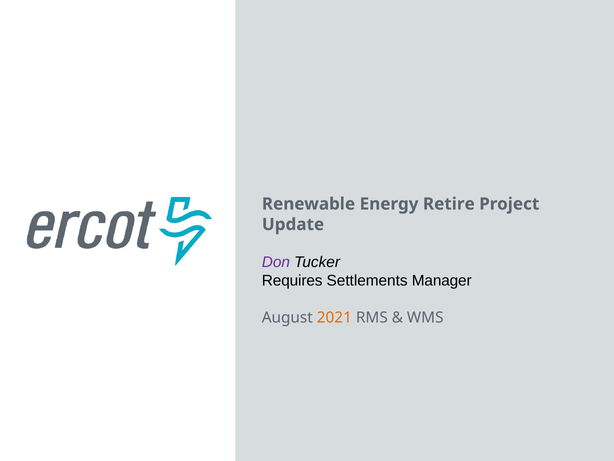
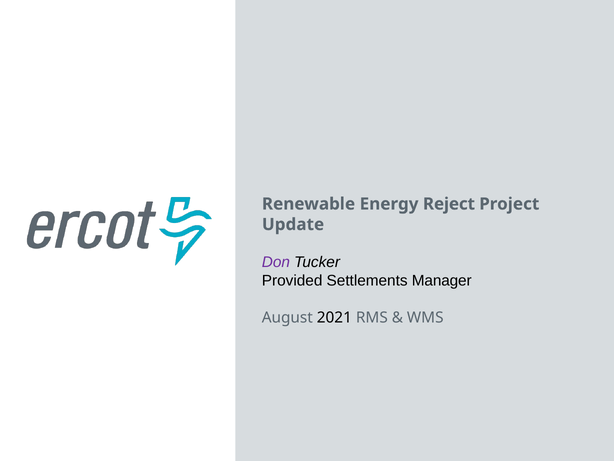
Retire: Retire -> Reject
Requires: Requires -> Provided
2021 colour: orange -> black
